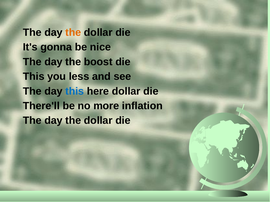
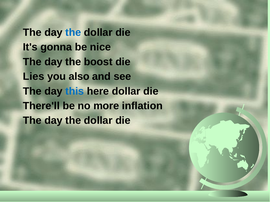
the at (73, 33) colour: orange -> blue
This at (34, 77): This -> Lies
less: less -> also
